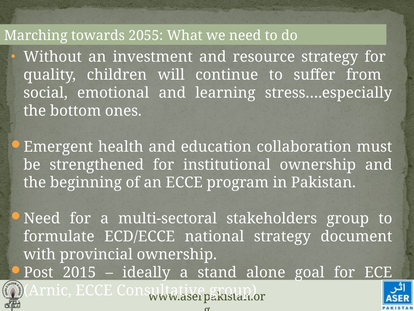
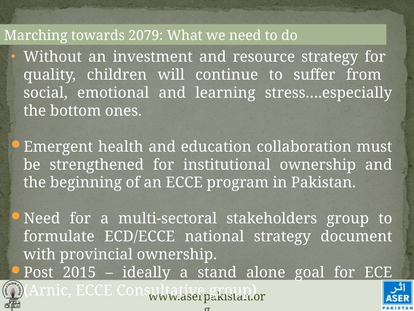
2055: 2055 -> 2079
